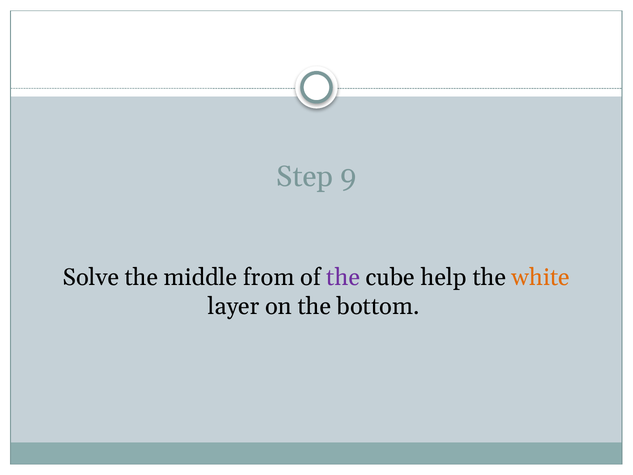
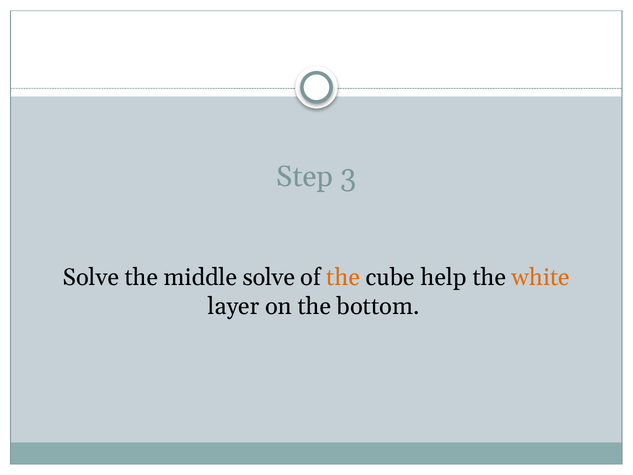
9: 9 -> 3
middle from: from -> solve
the at (343, 278) colour: purple -> orange
